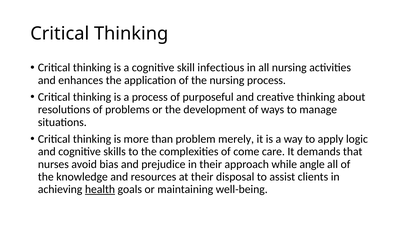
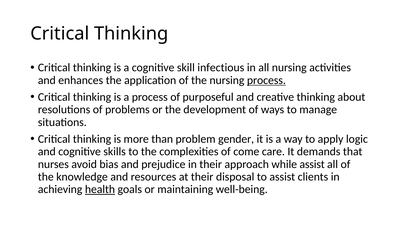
process at (266, 80) underline: none -> present
merely: merely -> gender
while angle: angle -> assist
